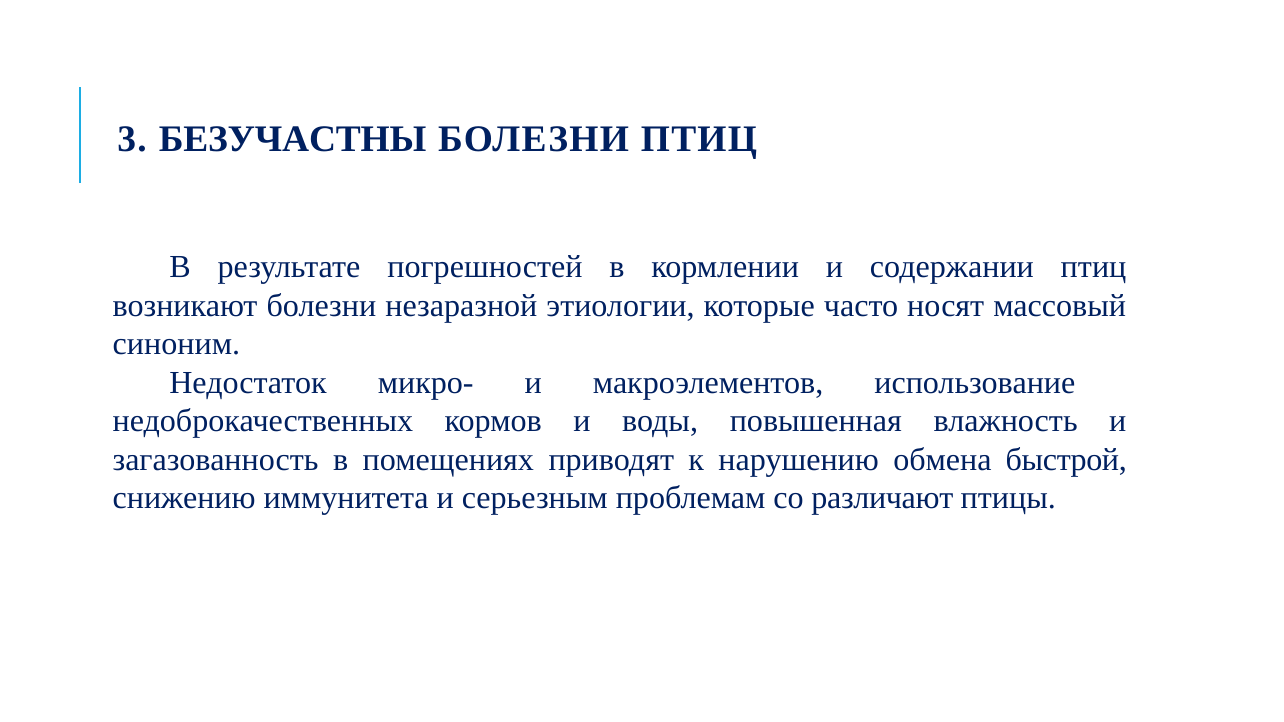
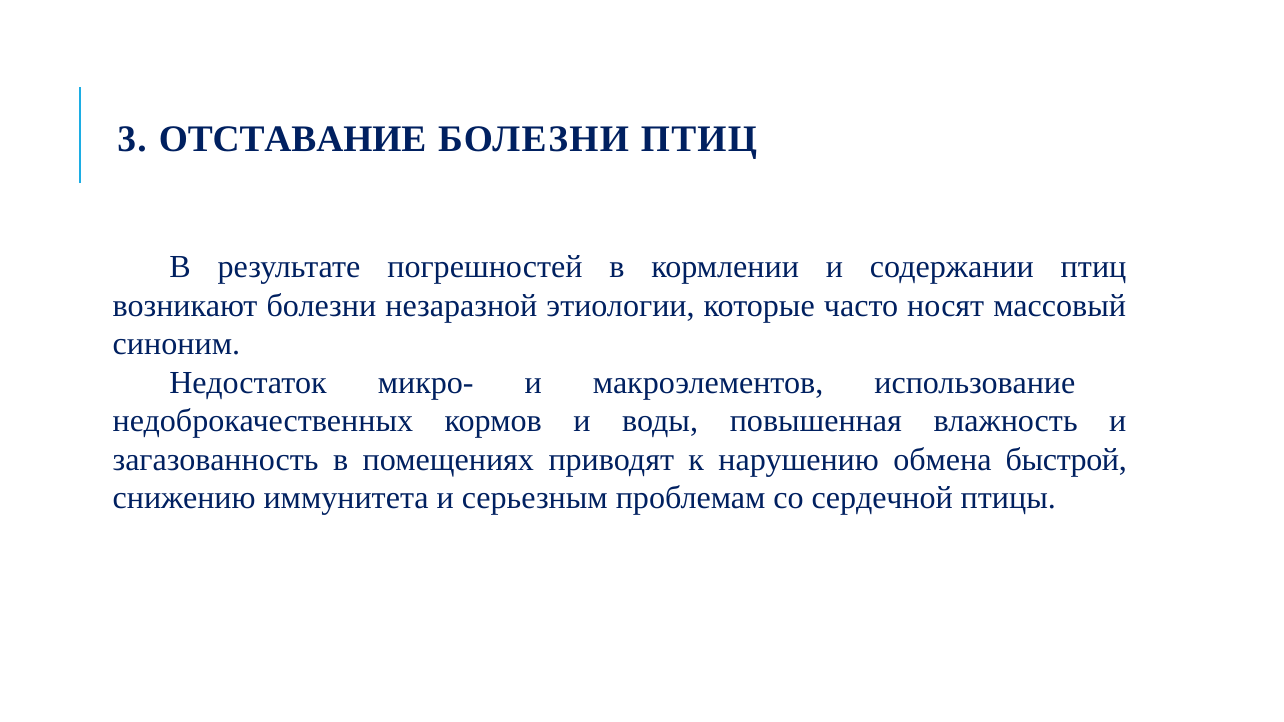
БЕЗУЧАСТНЫ: БЕЗУЧАСТНЫ -> ОТСТАВАНИЕ
различают: различают -> сердечной
